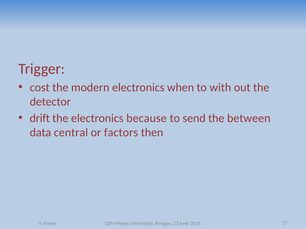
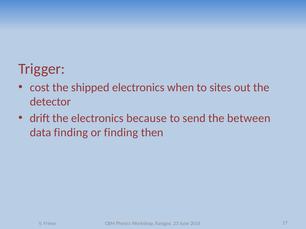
modern: modern -> shipped
with: with -> sites
data central: central -> finding
or factors: factors -> finding
